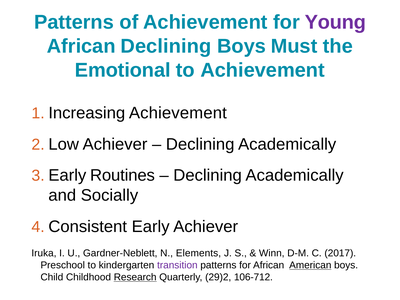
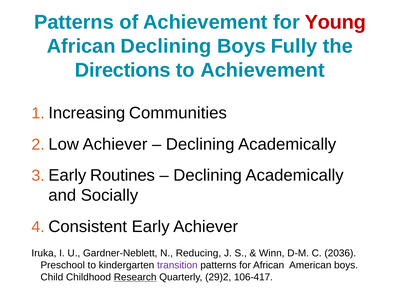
Young colour: purple -> red
Must: Must -> Fully
Emotional: Emotional -> Directions
Achievement at (178, 113): Achievement -> Communities
Elements: Elements -> Reducing
2017: 2017 -> 2036
American underline: present -> none
106-712: 106-712 -> 106-417
